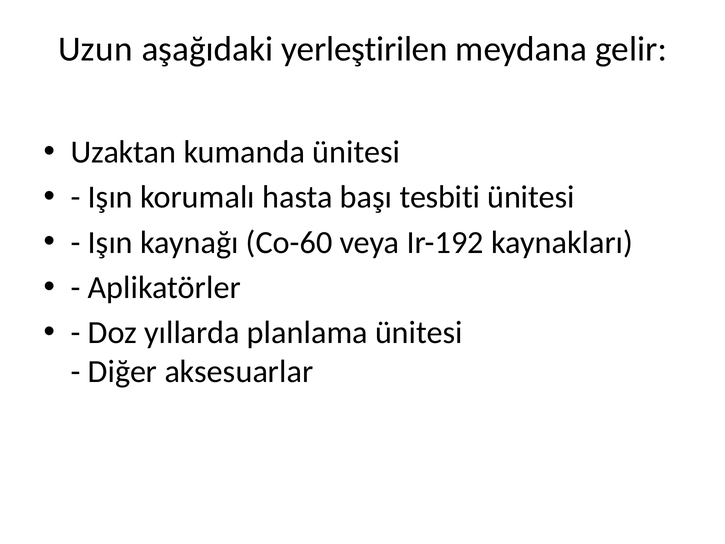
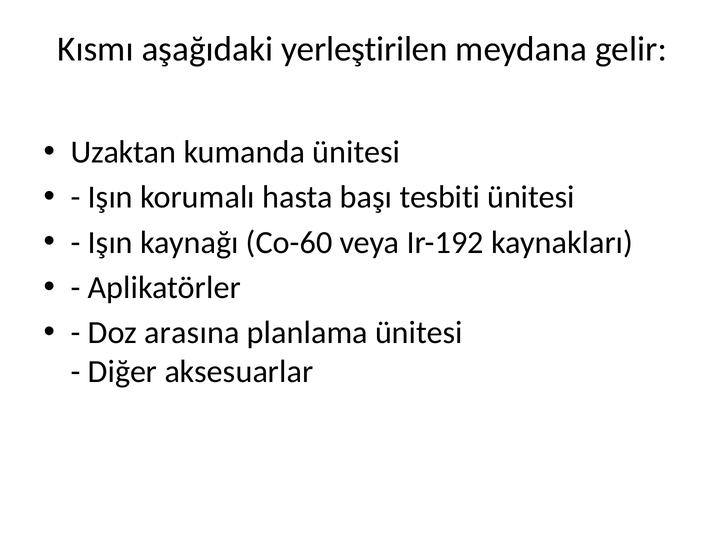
Uzun: Uzun -> Kısmı
yıllarda: yıllarda -> arasına
